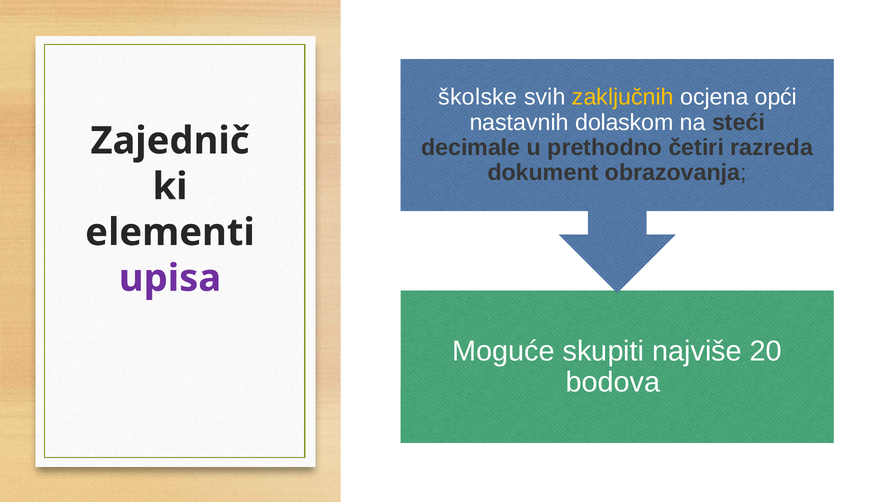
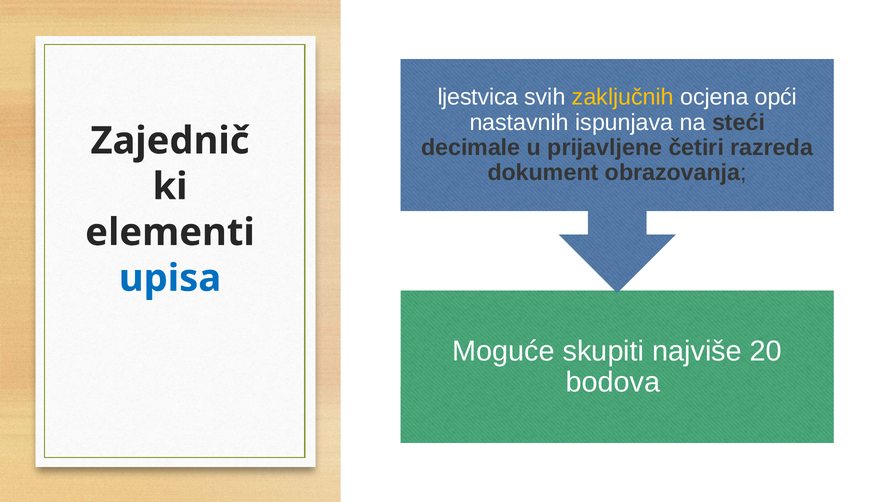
školske: školske -> ljestvica
dolaskom: dolaskom -> ispunjava
prethodno: prethodno -> prijavljene
upisa colour: purple -> blue
